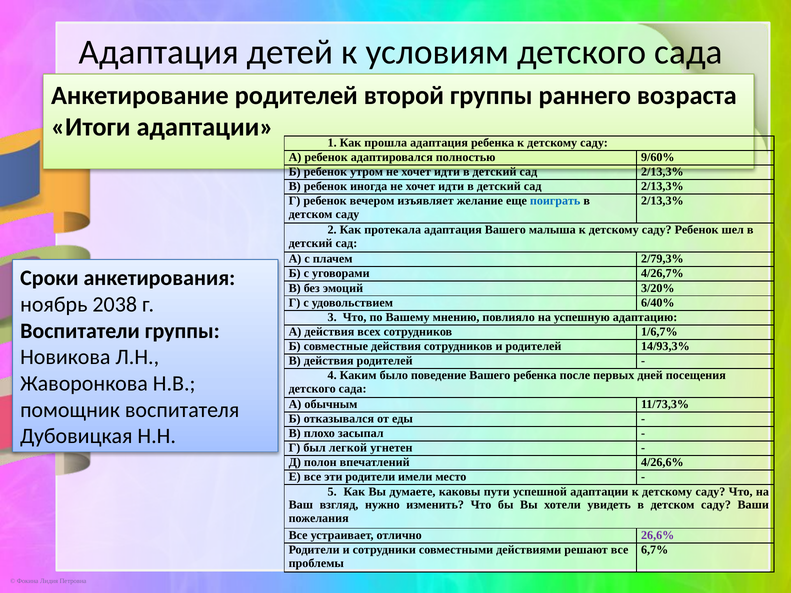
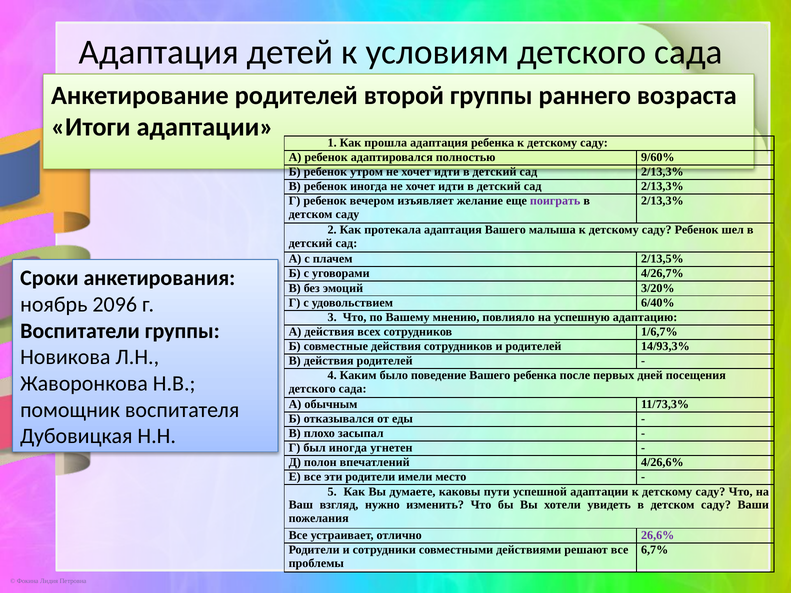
поиграть colour: blue -> purple
2/79,3%: 2/79,3% -> 2/13,5%
2038: 2038 -> 2096
был легкой: легкой -> иногда
